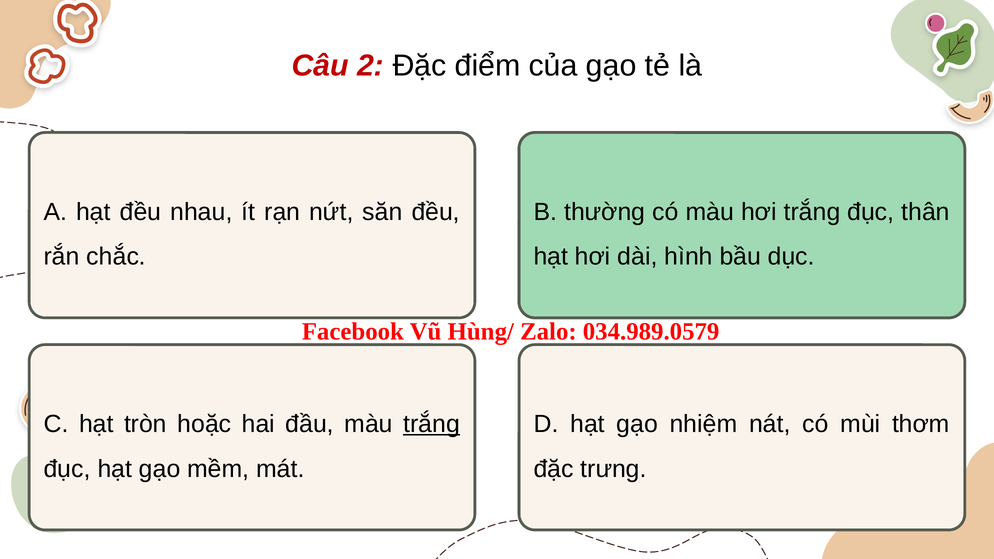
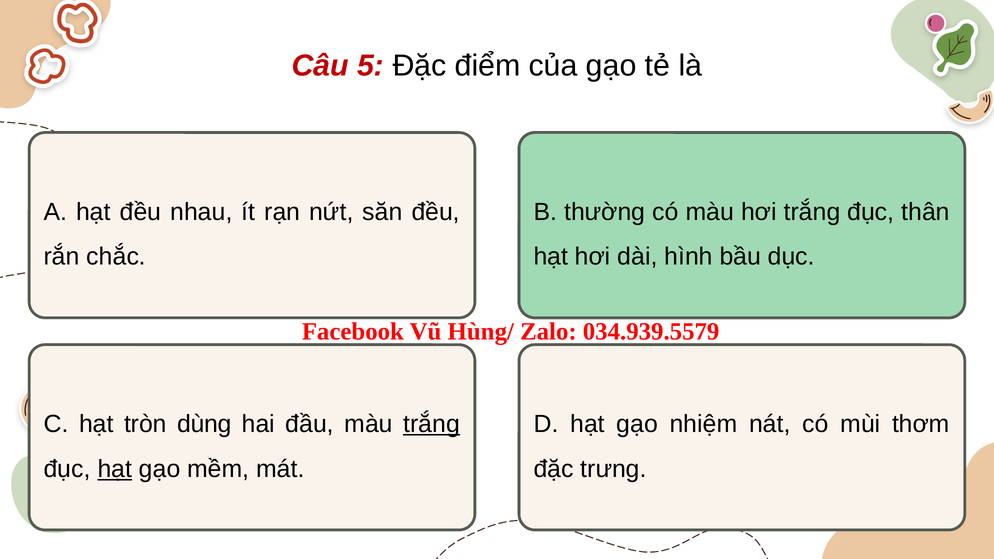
2: 2 -> 5
034.989.0579: 034.989.0579 -> 034.939.5579
hoặc: hoặc -> dùng
hạt at (115, 469) underline: none -> present
